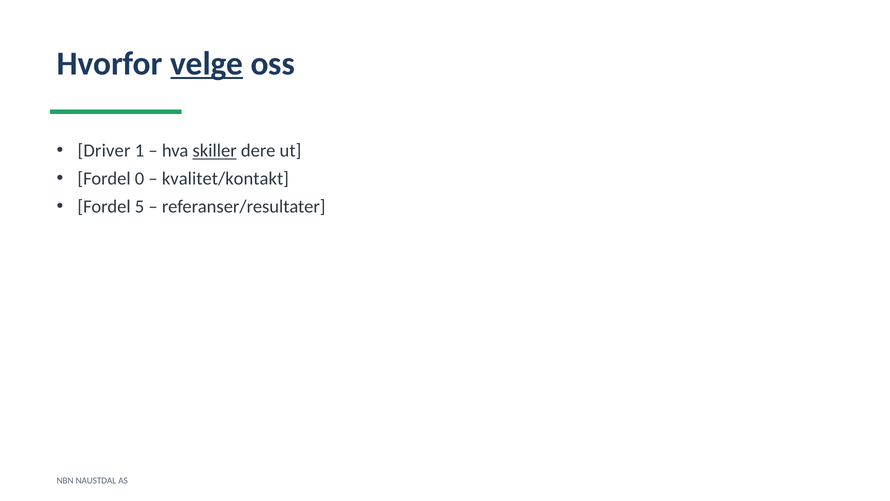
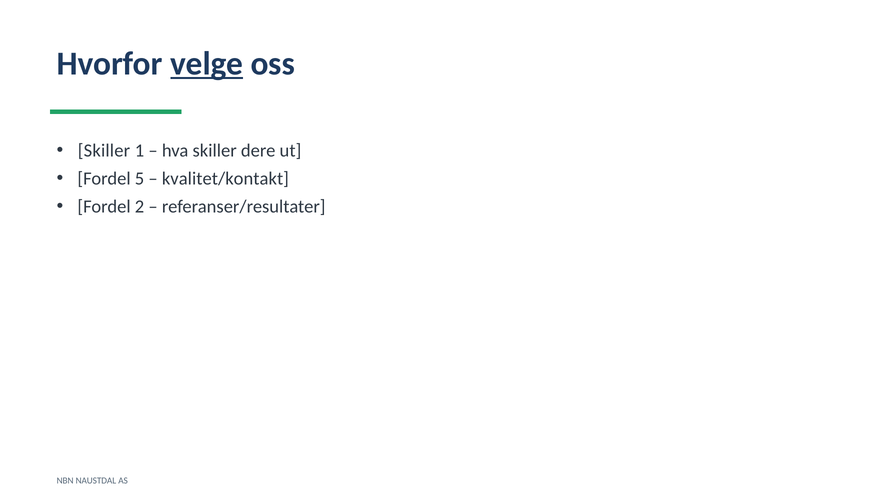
Driver at (104, 151): Driver -> Skiller
skiller at (215, 151) underline: present -> none
0: 0 -> 5
5: 5 -> 2
